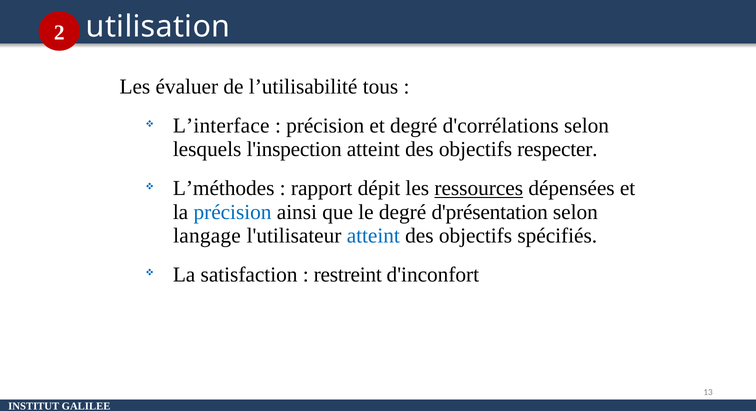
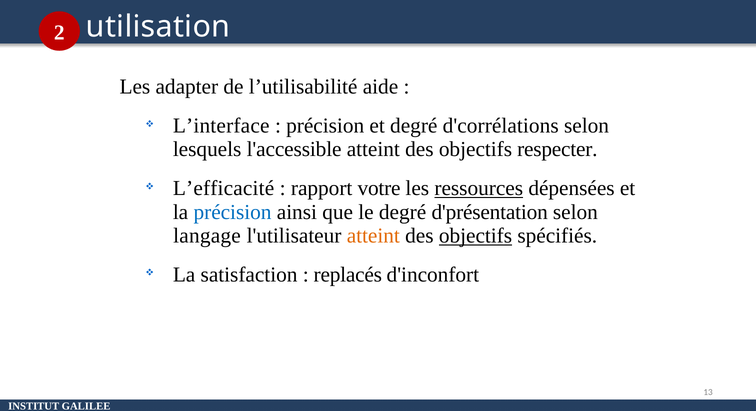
évaluer: évaluer -> adapter
tous: tous -> aide
l'inspection: l'inspection -> l'accessible
L’méthodes: L’méthodes -> L’efficacité
dépit: dépit -> votre
atteint at (373, 236) colour: blue -> orange
objectifs at (475, 236) underline: none -> present
restreint: restreint -> replacés
